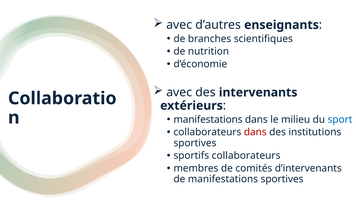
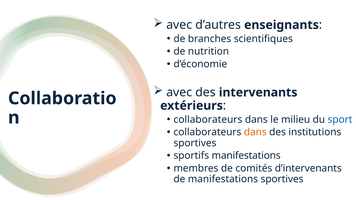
manifestations at (208, 120): manifestations -> collaborateurs
dans at (255, 132) colour: red -> orange
sportifs collaborateurs: collaborateurs -> manifestations
